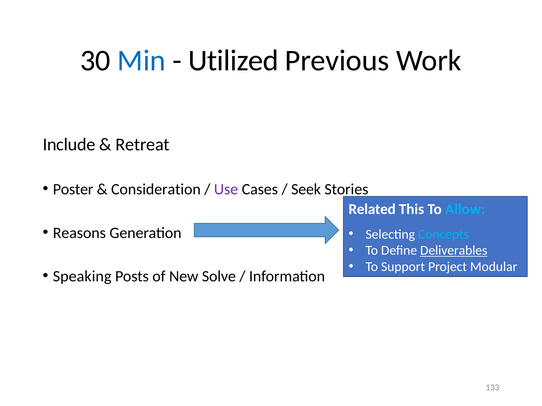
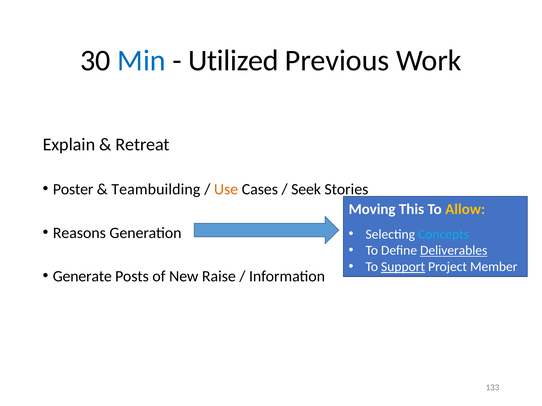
Include: Include -> Explain
Consideration: Consideration -> Teambuilding
Use colour: purple -> orange
Related: Related -> Moving
Allow colour: light blue -> yellow
Support underline: none -> present
Modular: Modular -> Member
Speaking: Speaking -> Generate
Solve: Solve -> Raise
